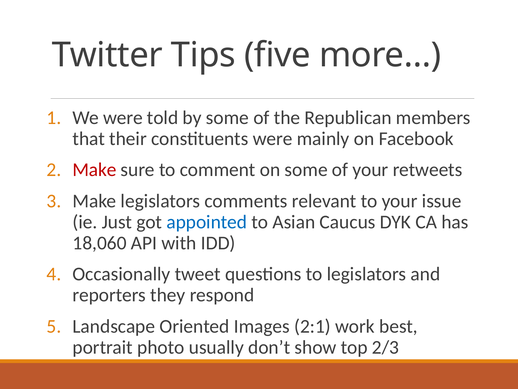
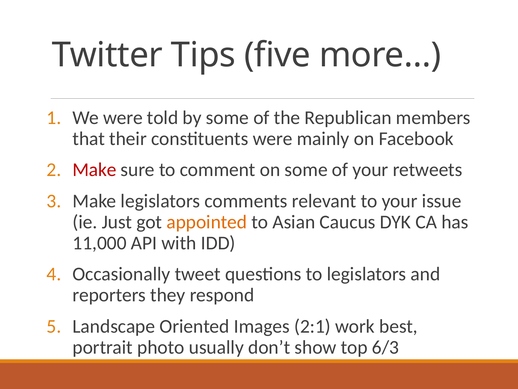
appointed colour: blue -> orange
18,060: 18,060 -> 11,000
2/3: 2/3 -> 6/3
